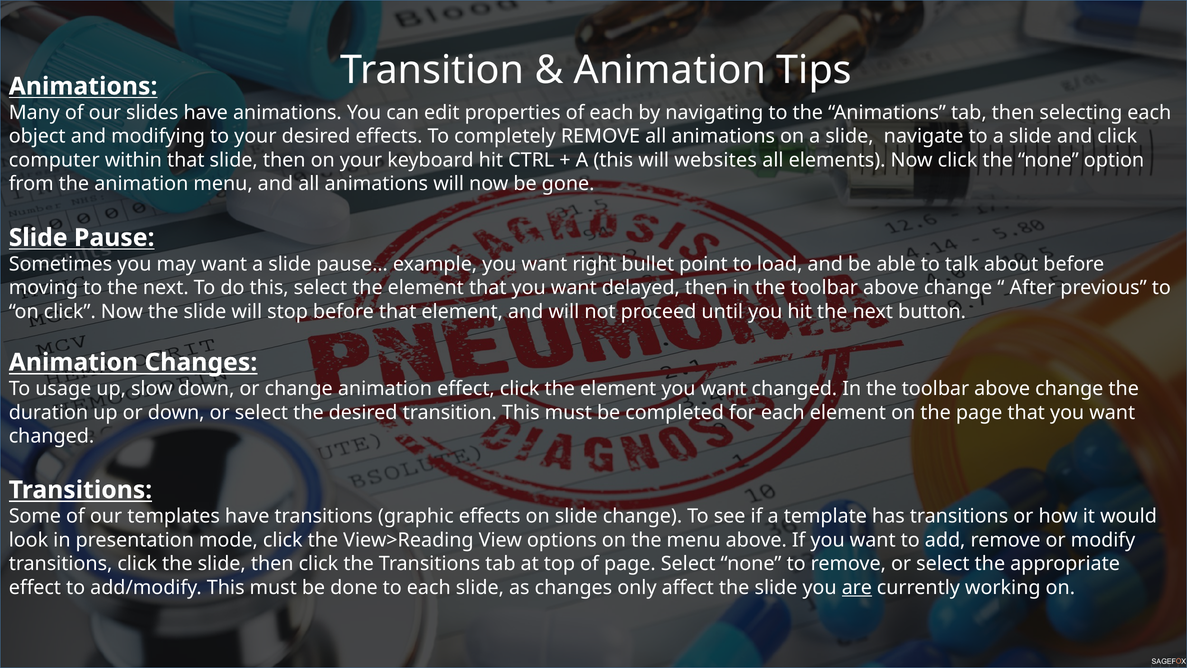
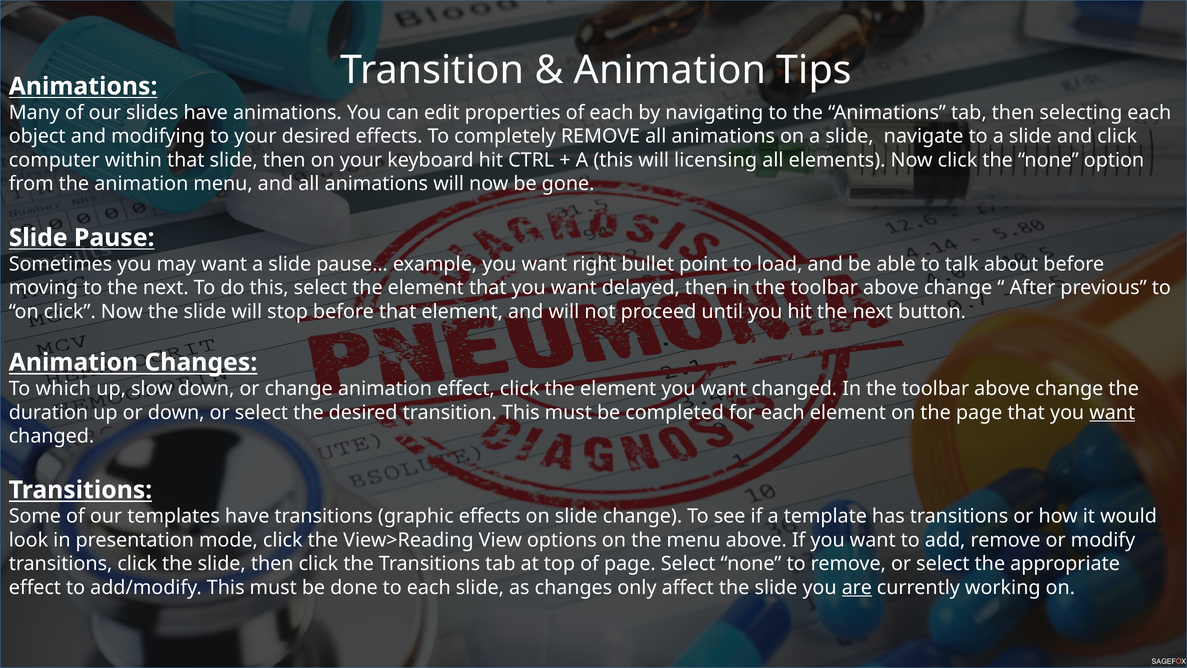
websites: websites -> licensing
usage: usage -> which
want at (1112, 412) underline: none -> present
